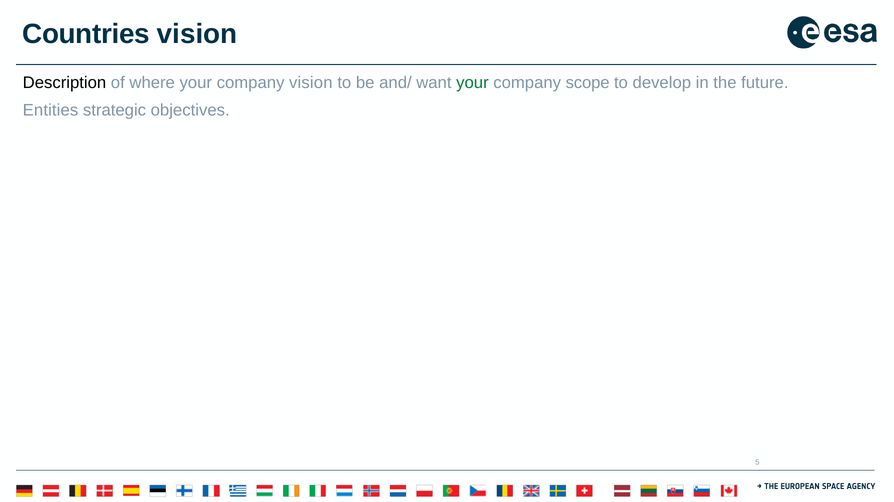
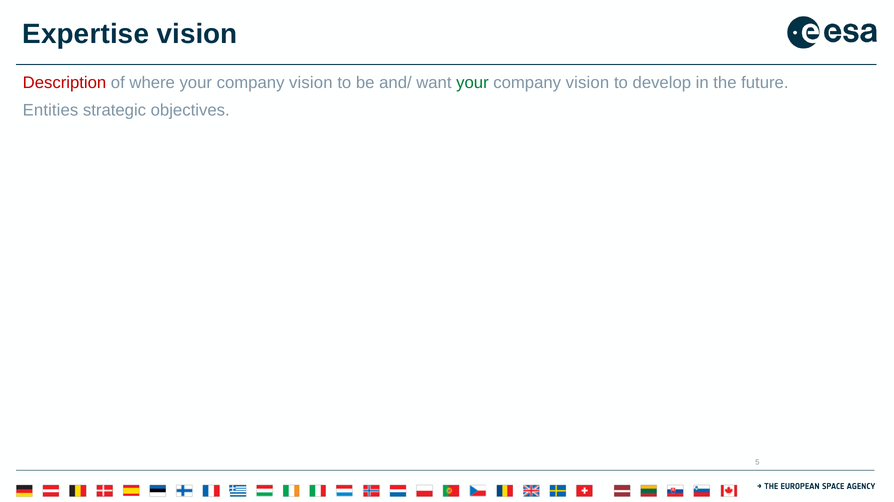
Countries: Countries -> Expertise
Description colour: black -> red
scope at (588, 83): scope -> vision
